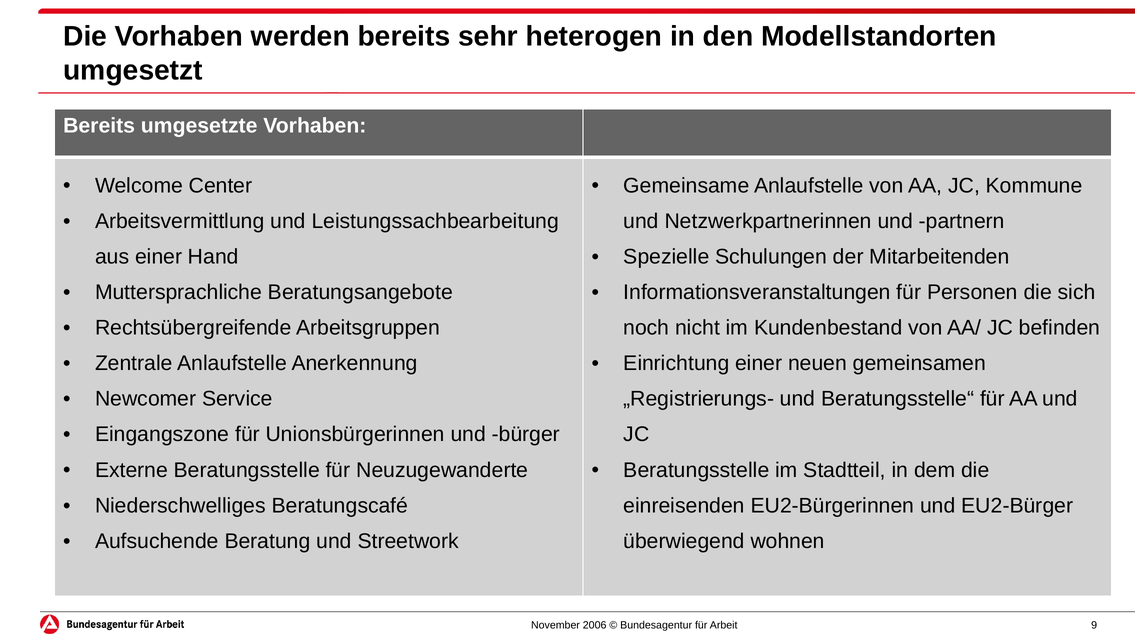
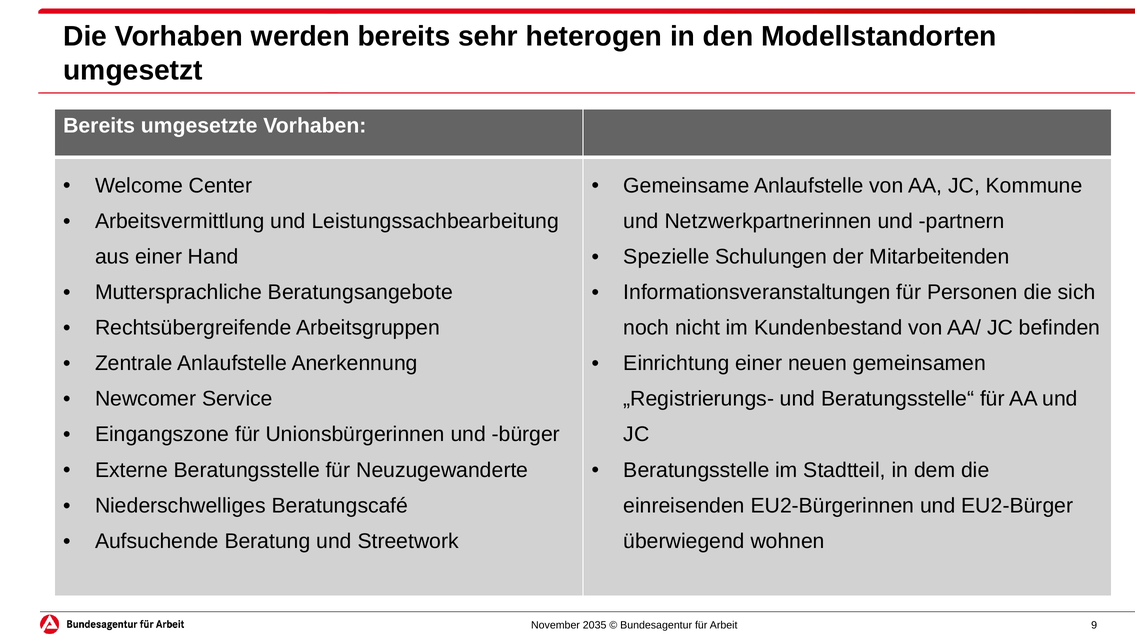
2006: 2006 -> 2035
